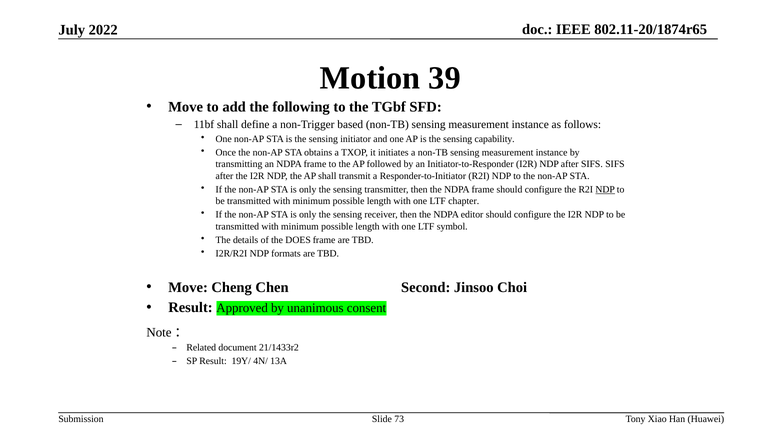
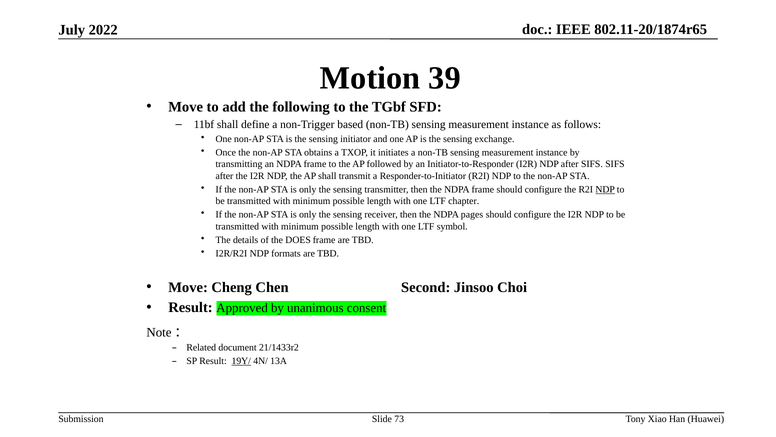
capability: capability -> exchange
editor: editor -> pages
19Y/ underline: none -> present
